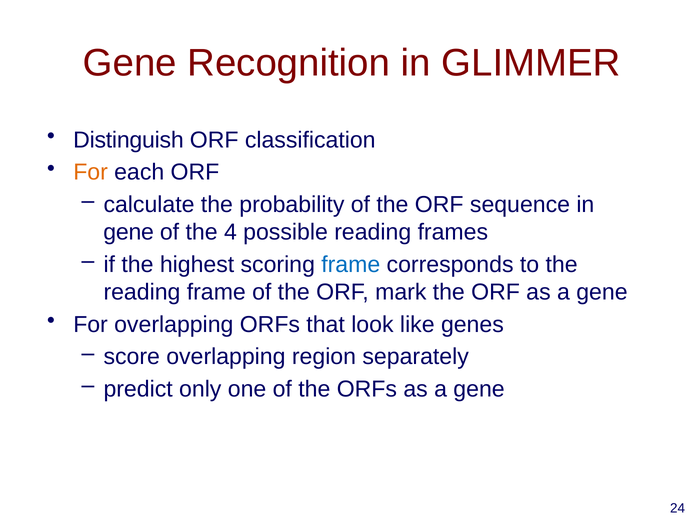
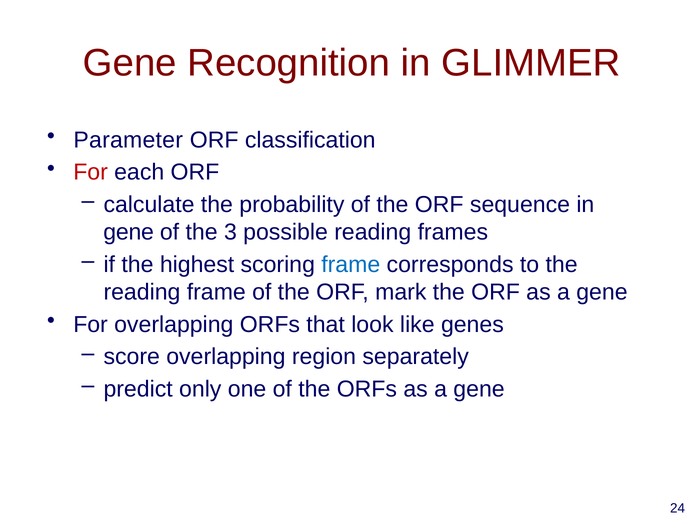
Distinguish: Distinguish -> Parameter
For at (91, 172) colour: orange -> red
4: 4 -> 3
